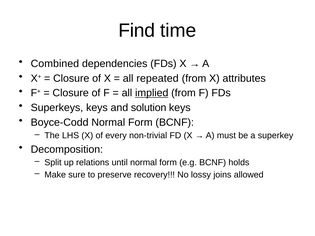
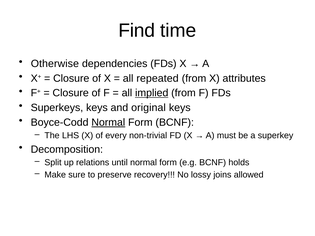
Combined: Combined -> Otherwise
solution: solution -> original
Normal at (108, 123) underline: none -> present
